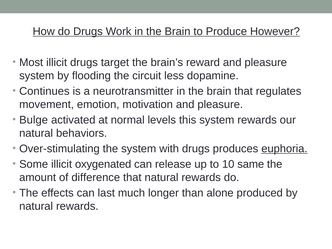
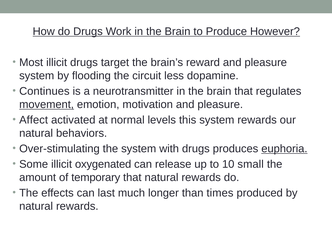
movement underline: none -> present
Bulge: Bulge -> Affect
same: same -> small
difference: difference -> temporary
alone: alone -> times
